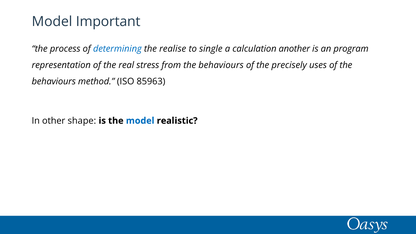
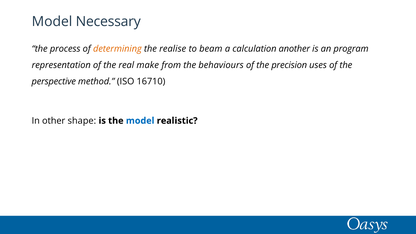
Important: Important -> Necessary
determining colour: blue -> orange
single: single -> beam
stress: stress -> make
precisely: precisely -> precision
behaviours at (54, 81): behaviours -> perspective
85963: 85963 -> 16710
